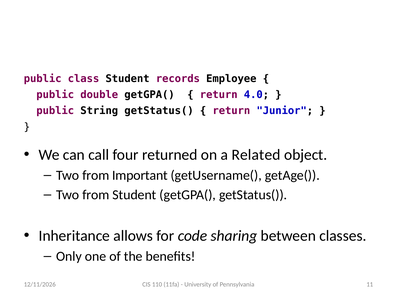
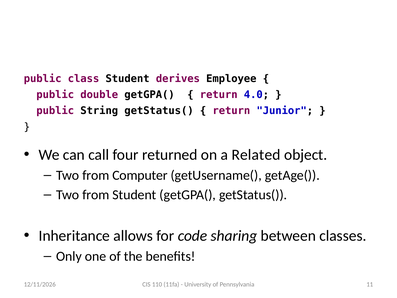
records: records -> derives
Important: Important -> Computer
